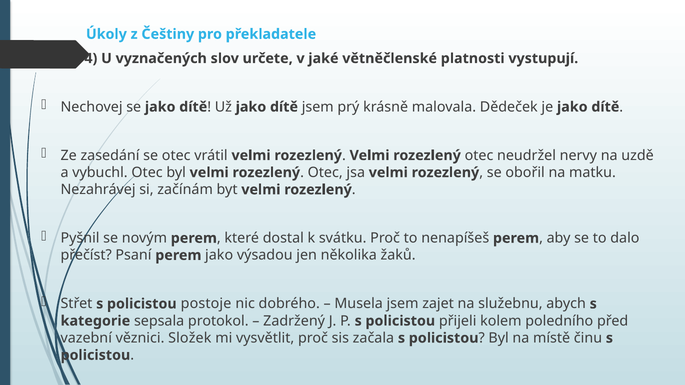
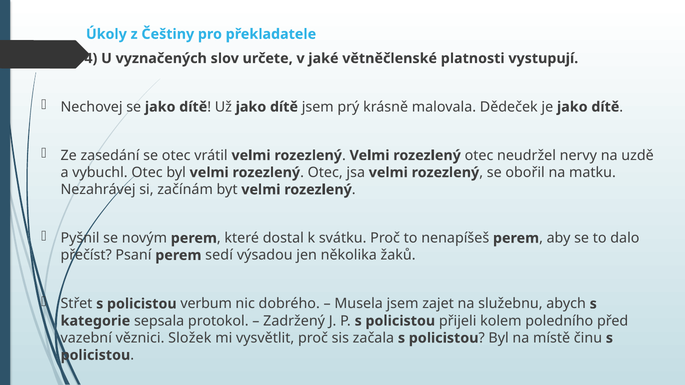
perem jako: jako -> sedí
postoje: postoje -> verbum
